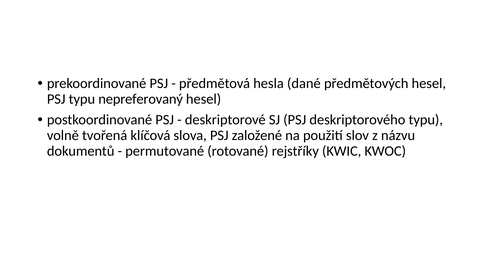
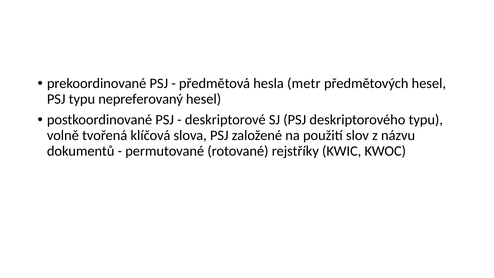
dané: dané -> metr
